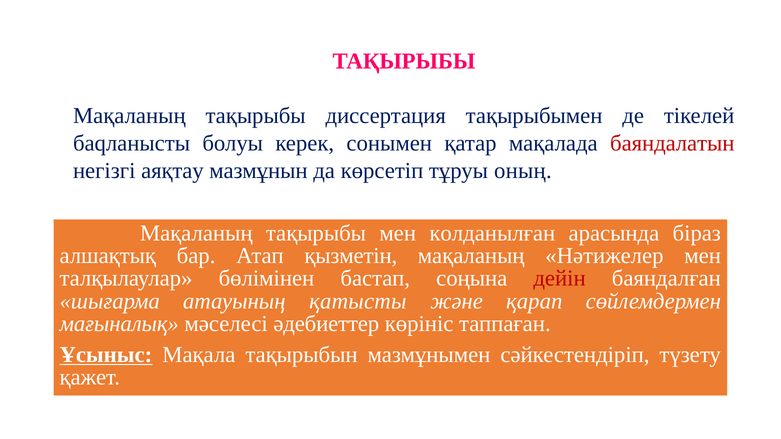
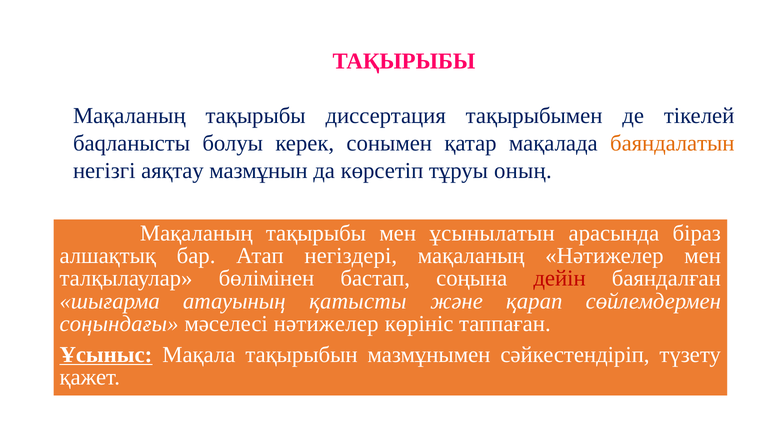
баяндалатын colour: red -> orange
колданылған: колданылған -> ұсынылатын
қызметін: қызметін -> негіздері
мағыналық: мағыналық -> соңындағы
мәселесі әдебиеттер: әдебиеттер -> нәтижелер
